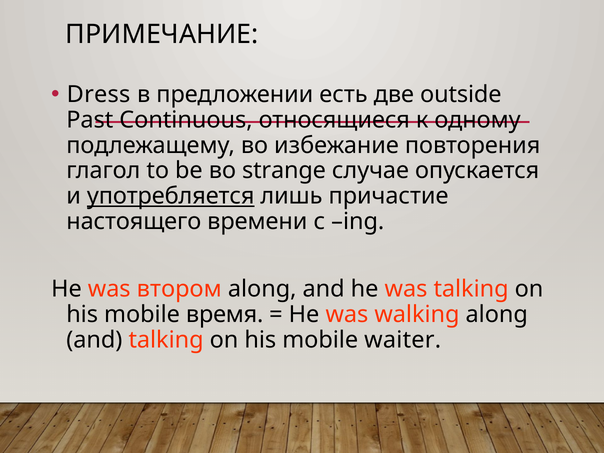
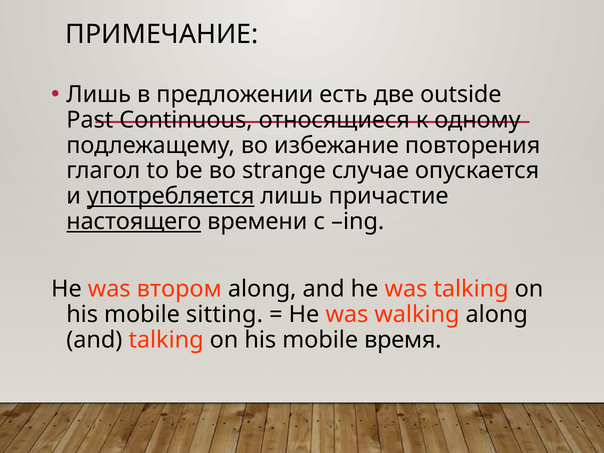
Dress at (99, 95): Dress -> Лишь
настоящего underline: none -> present
время: время -> sitting
waiter: waiter -> время
